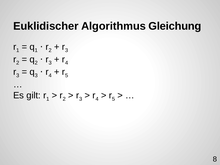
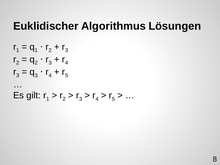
Gleichung: Gleichung -> Lösungen
